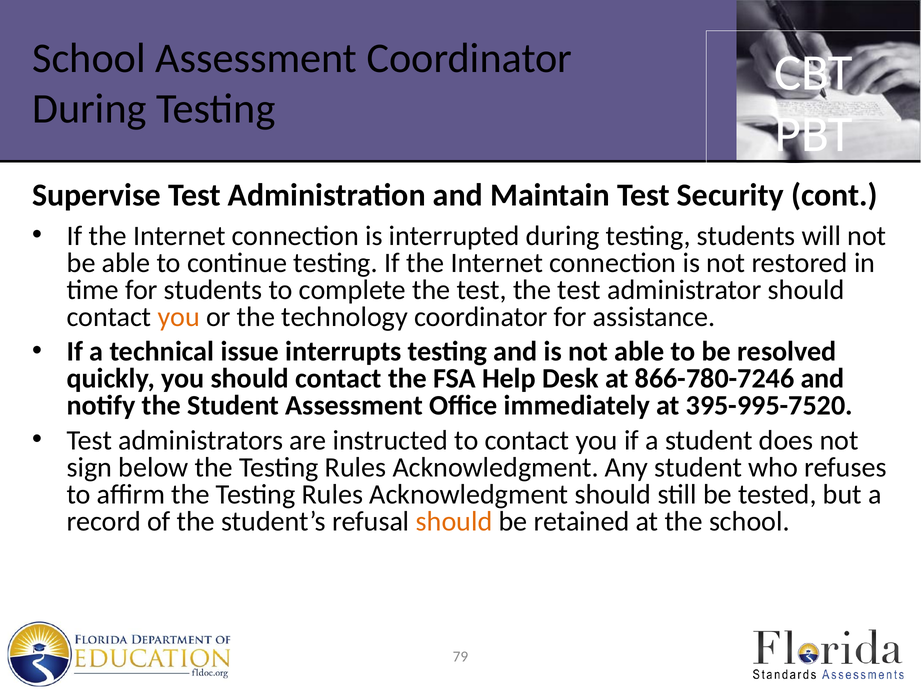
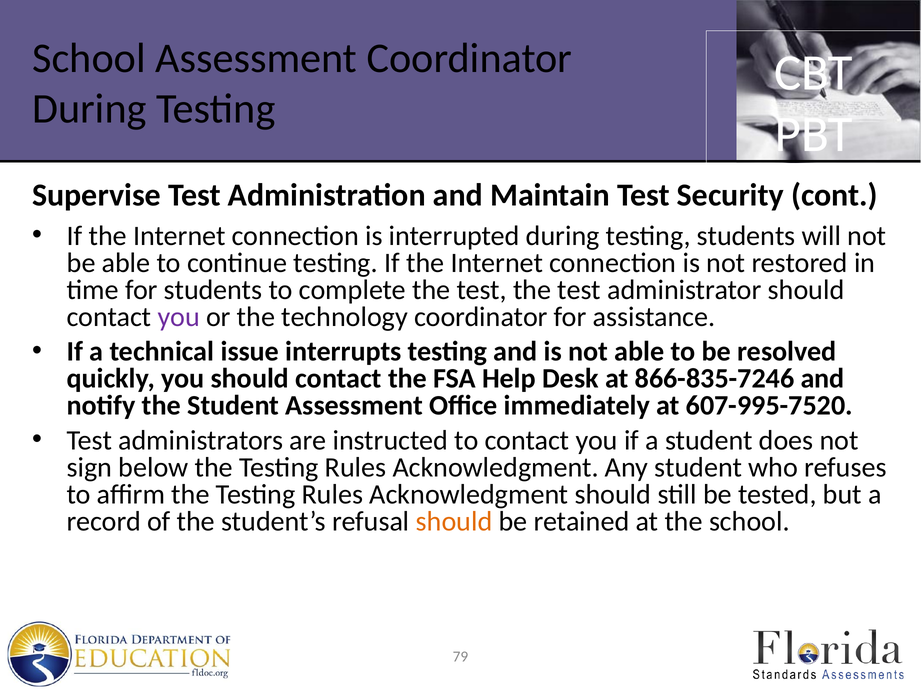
you at (179, 317) colour: orange -> purple
866-780-7246: 866-780-7246 -> 866-835-7246
395-995-7520: 395-995-7520 -> 607-995-7520
